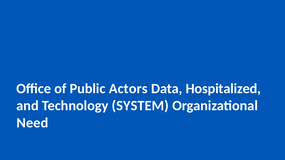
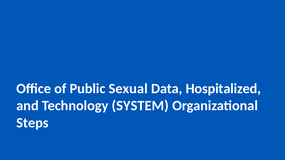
Actors: Actors -> Sexual
Need: Need -> Steps
